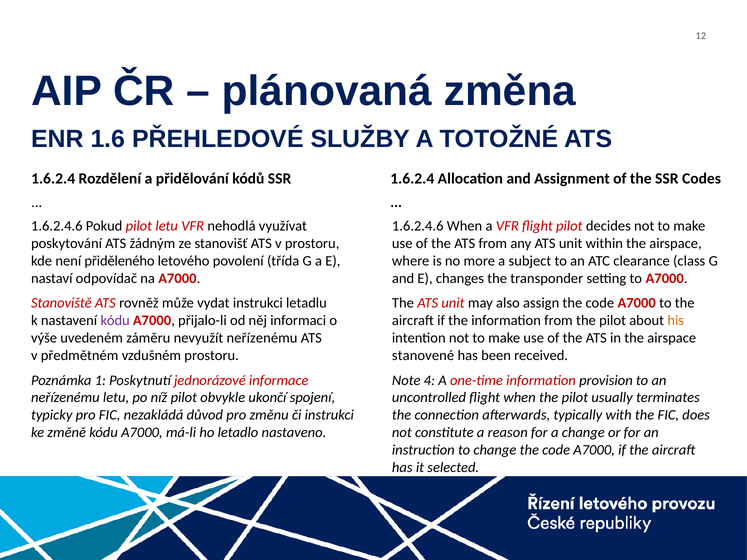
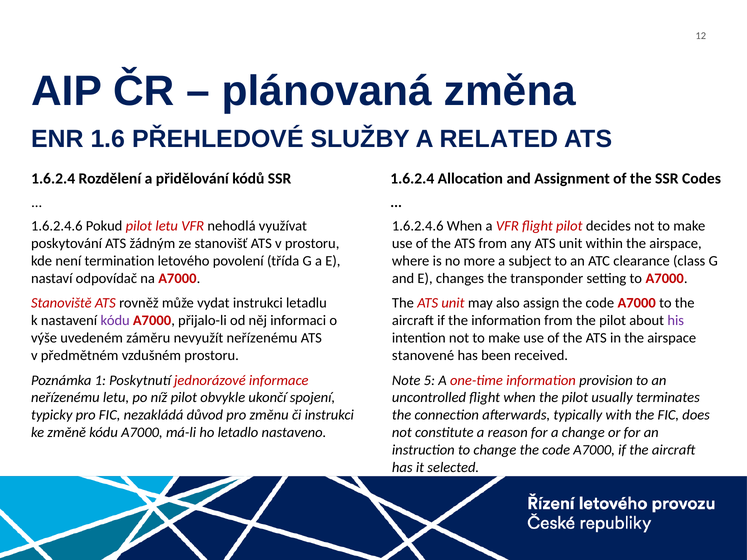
TOTOŽNÉ: TOTOŽNÉ -> RELATED
přiděleného: přiděleného -> termination
his colour: orange -> purple
4: 4 -> 5
